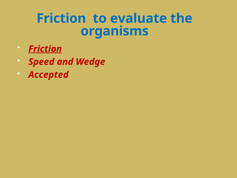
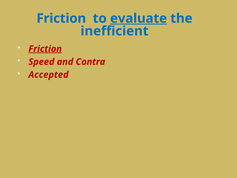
evaluate underline: none -> present
organisms: organisms -> inefficient
Wedge: Wedge -> Contra
